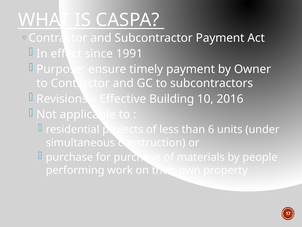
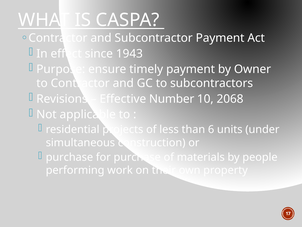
1991: 1991 -> 1943
Building: Building -> Number
2016: 2016 -> 2068
